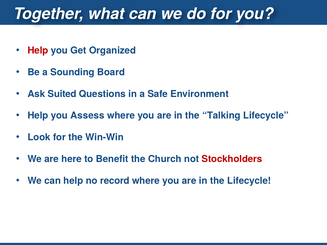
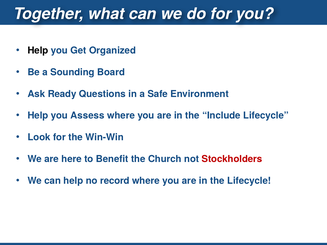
Help at (38, 51) colour: red -> black
Suited: Suited -> Ready
Talking: Talking -> Include
